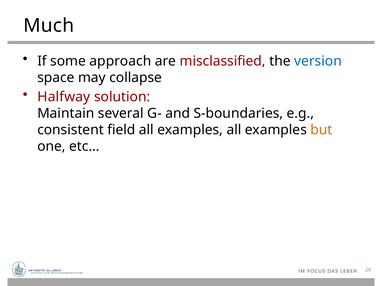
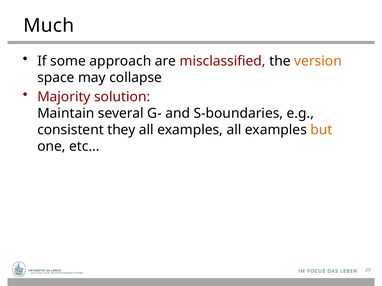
version colour: blue -> orange
Halfway: Halfway -> Majority
field: field -> they
